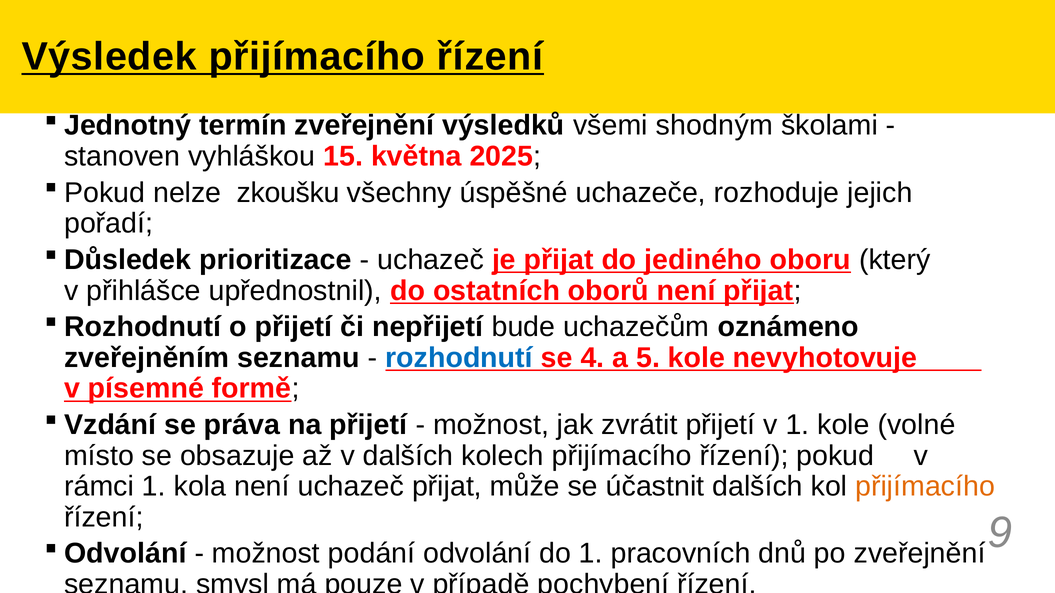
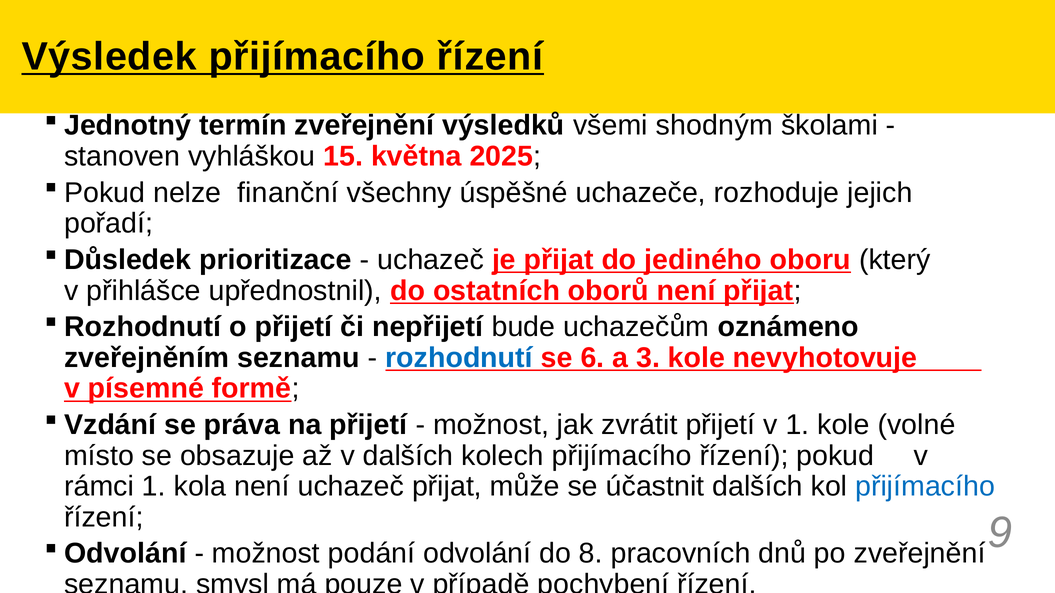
zkoušku: zkoušku -> finanční
4: 4 -> 6
5: 5 -> 3
přijímacího at (925, 487) colour: orange -> blue
do 1: 1 -> 8
